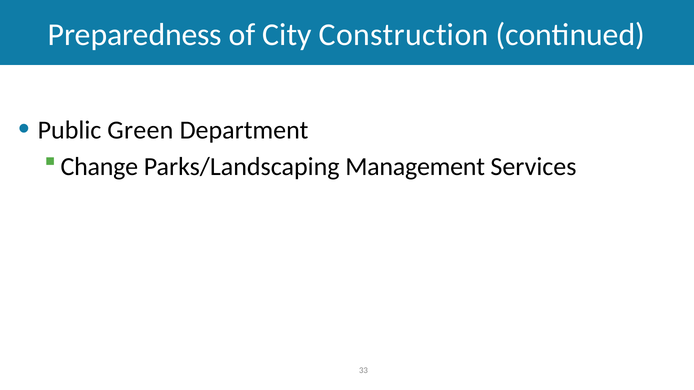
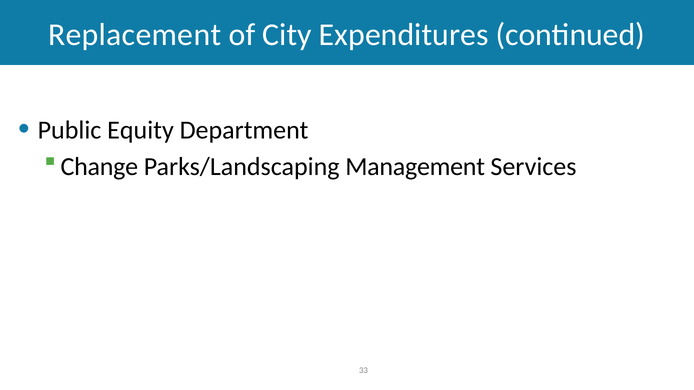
Preparedness: Preparedness -> Replacement
Construction: Construction -> Expenditures
Green: Green -> Equity
